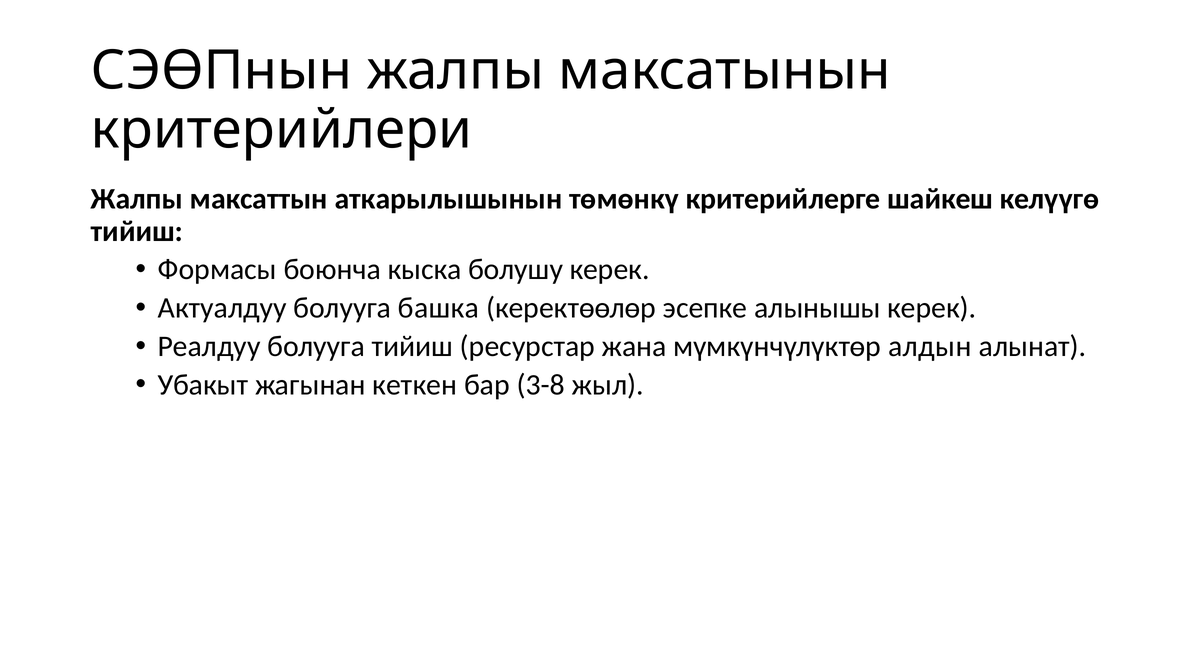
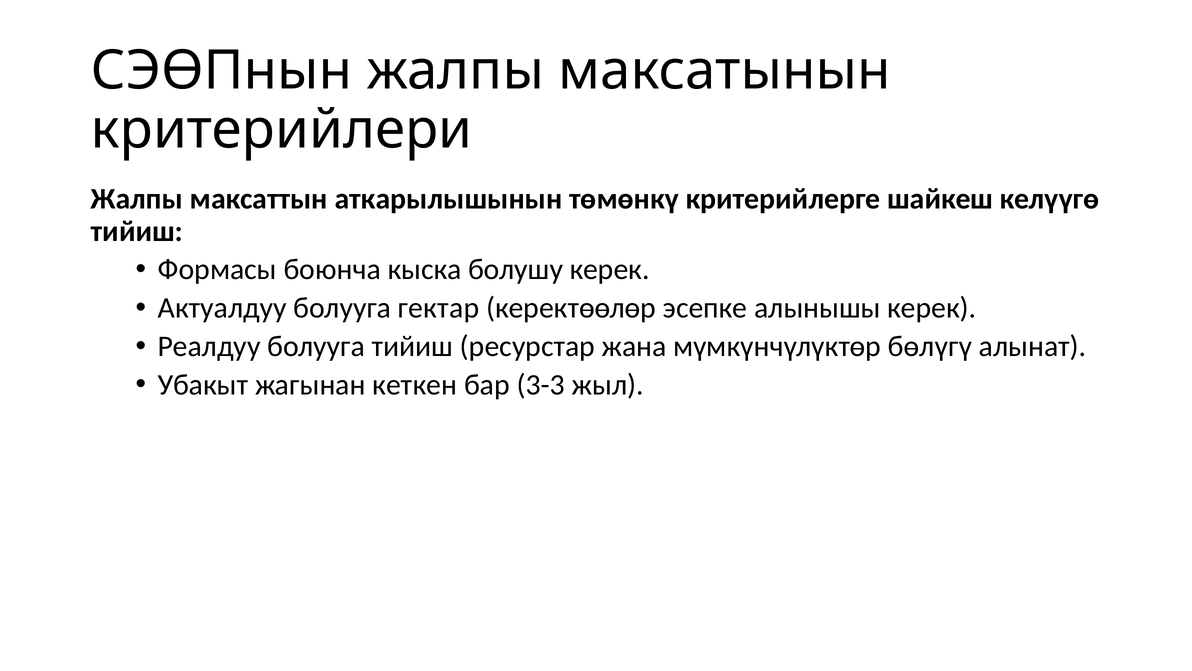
башка: башка -> гектар
алдын: алдын -> бөлүгү
3-8: 3-8 -> 3-3
